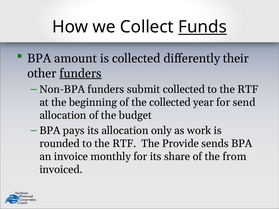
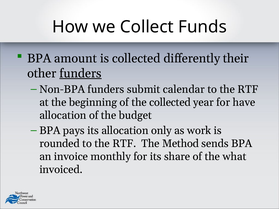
Funds underline: present -> none
submit collected: collected -> calendar
send: send -> have
Provide: Provide -> Method
from: from -> what
